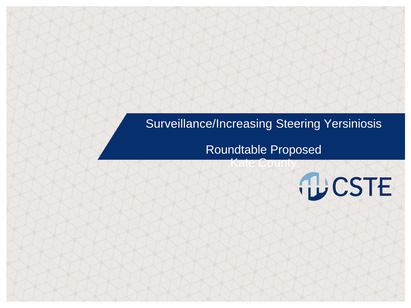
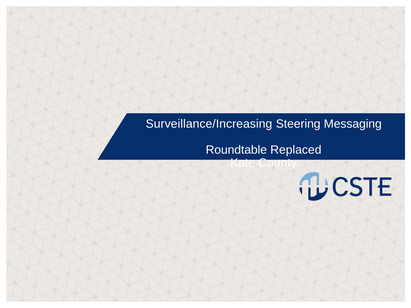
Yersiniosis: Yersiniosis -> Messaging
Proposed: Proposed -> Replaced
